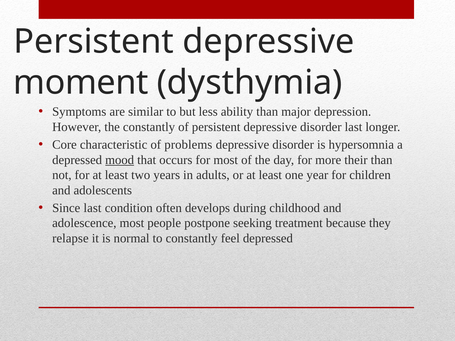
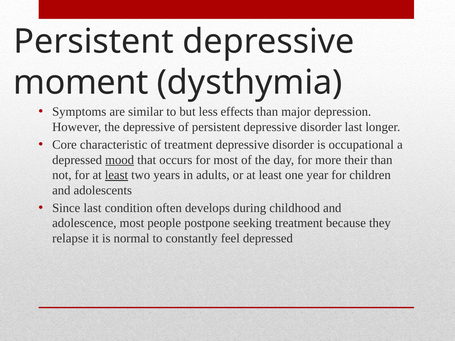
ability: ability -> effects
the constantly: constantly -> depressive
of problems: problems -> treatment
hypersomnia: hypersomnia -> occupational
least at (116, 175) underline: none -> present
